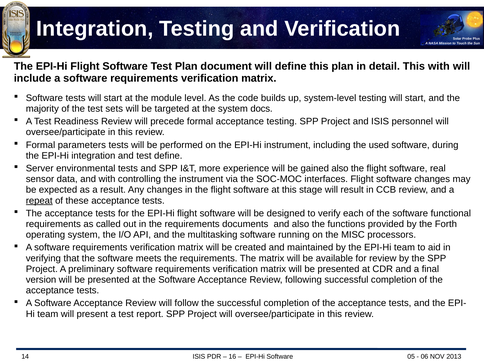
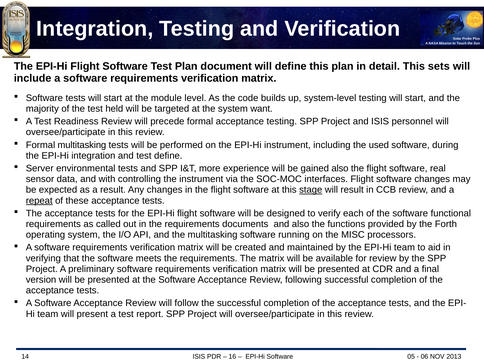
This with: with -> sets
sets: sets -> held
docs: docs -> want
Formal parameters: parameters -> multitasking
stage underline: none -> present
